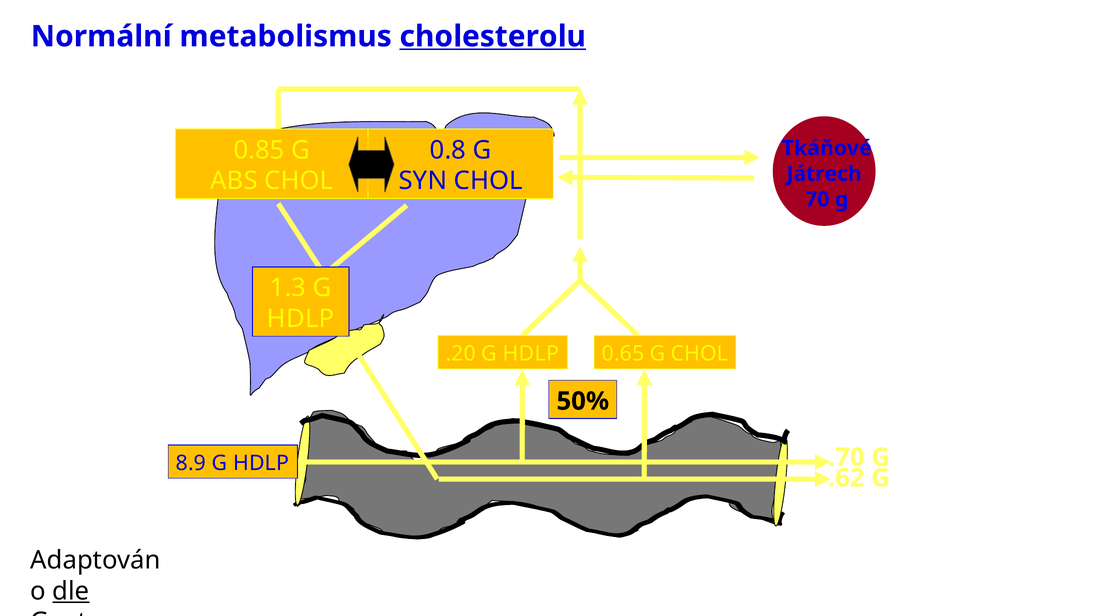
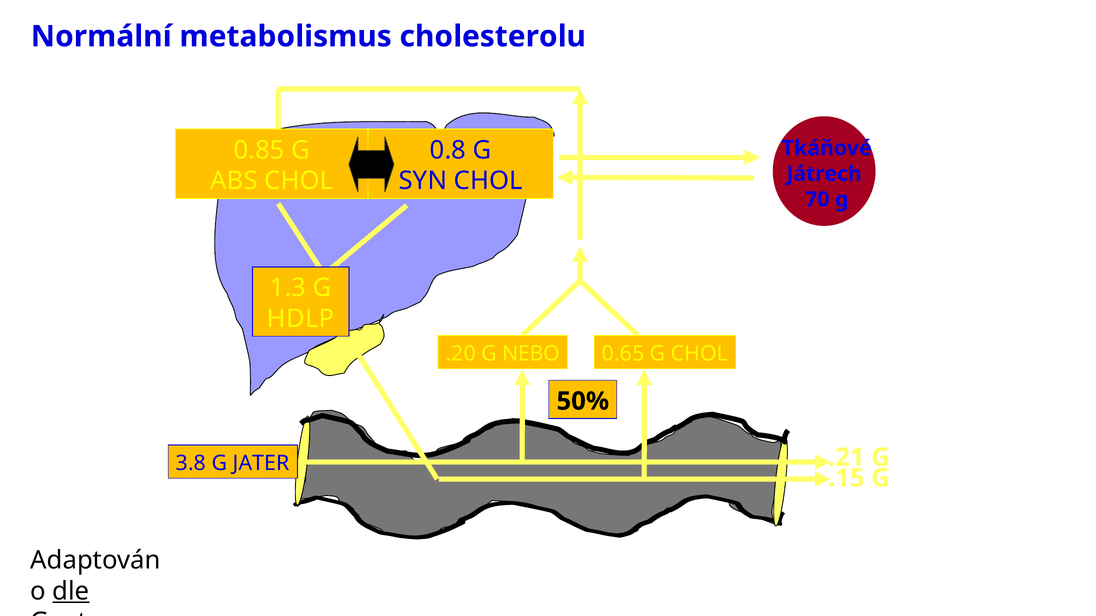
cholesterolu underline: present -> none
.20 G HDLP: HDLP -> NEBO
.70: .70 -> .21
8.9: 8.9 -> 3.8
HDLP at (261, 463): HDLP -> JATER
.62: .62 -> .15
